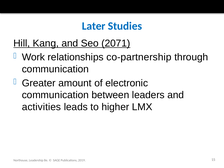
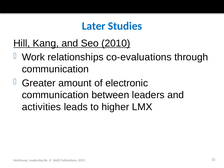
2071: 2071 -> 2010
co-partnership: co-partnership -> co-evaluations
